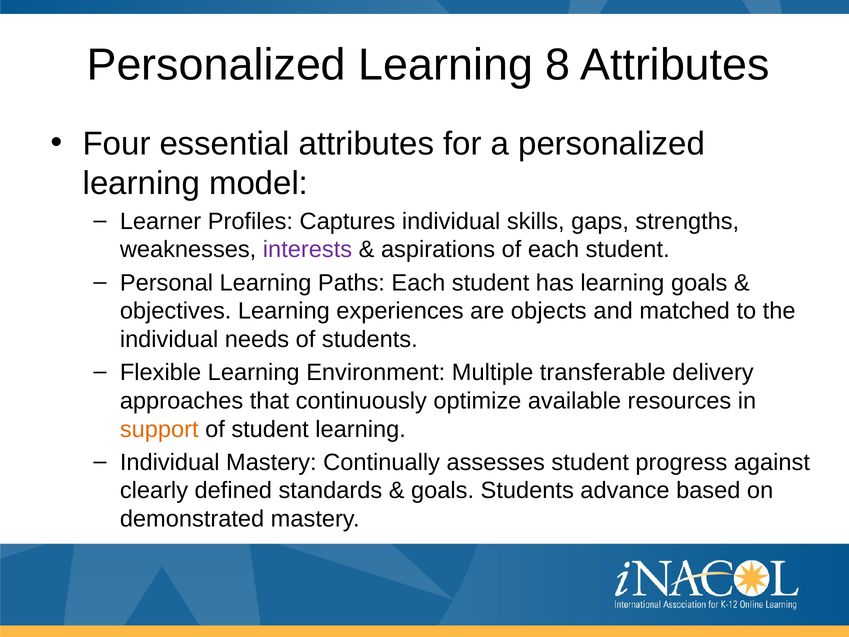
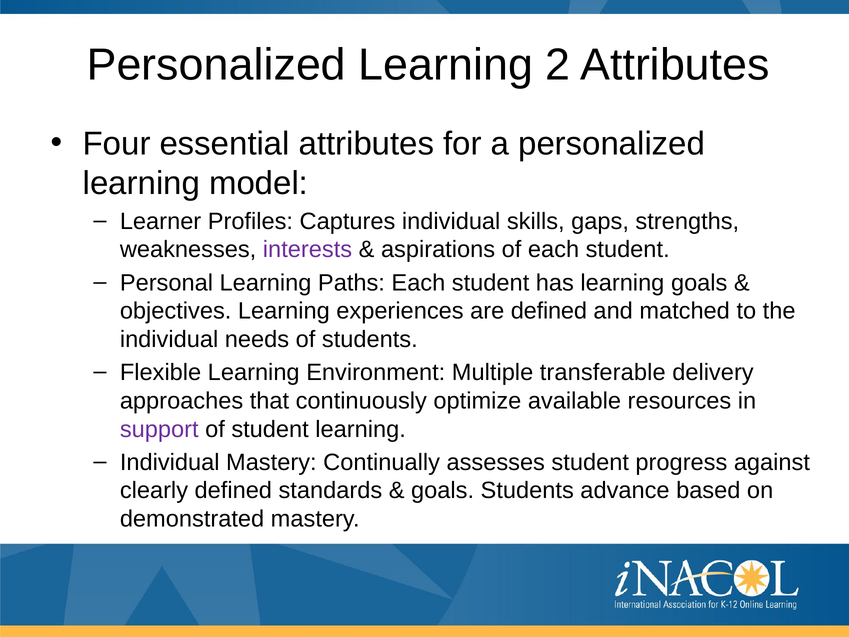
8: 8 -> 2
are objects: objects -> defined
support colour: orange -> purple
